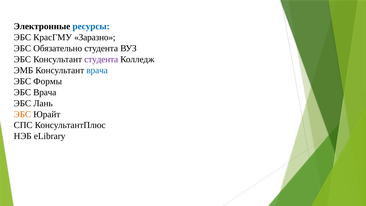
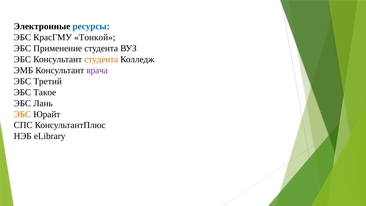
Заразно: Заразно -> Тонкой
Обязательно: Обязательно -> Применение
студента at (101, 59) colour: purple -> orange
врача at (97, 70) colour: blue -> purple
Формы: Формы -> Третий
ЭБС Врача: Врача -> Такое
